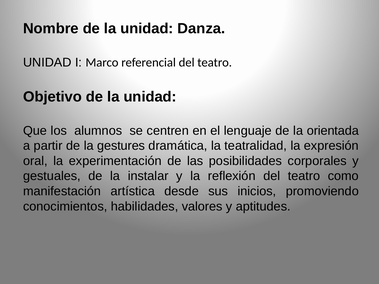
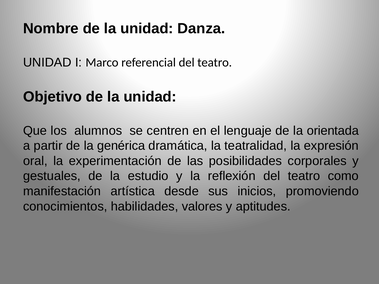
gestures: gestures -> genérica
instalar: instalar -> estudio
